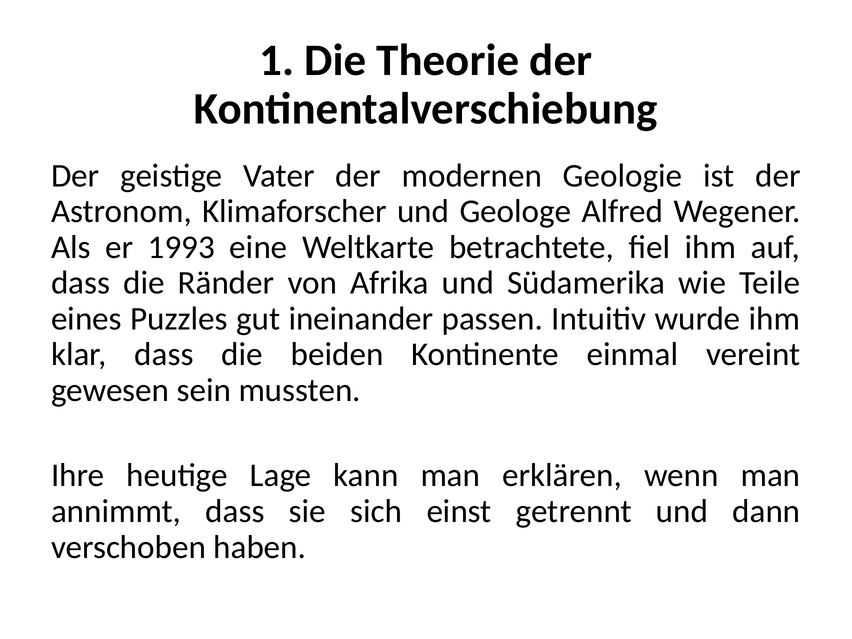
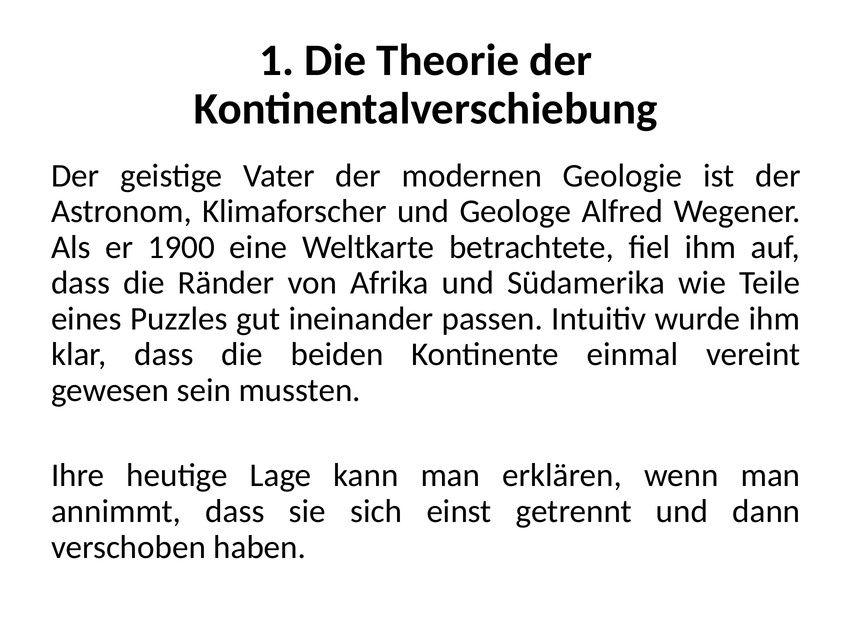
1993: 1993 -> 1900
